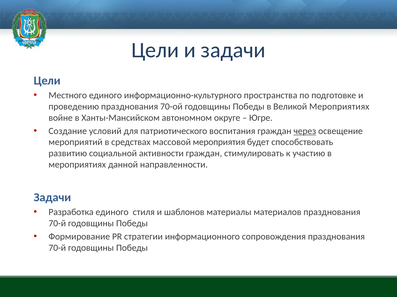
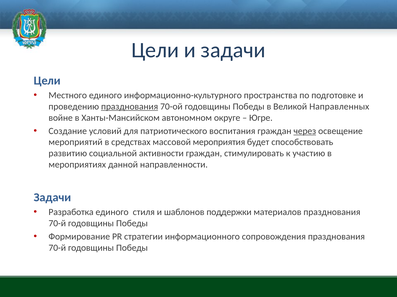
празднования at (130, 107) underline: none -> present
Великой Мероприятиях: Мероприятиях -> Направленных
материалы: материалы -> поддержки
